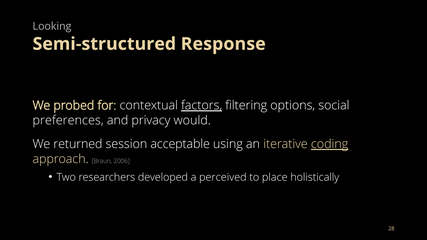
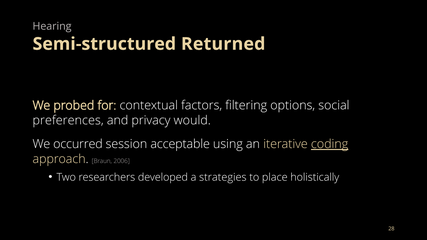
Looking: Looking -> Hearing
Response: Response -> Returned
factors underline: present -> none
returned: returned -> occurred
perceived: perceived -> strategies
